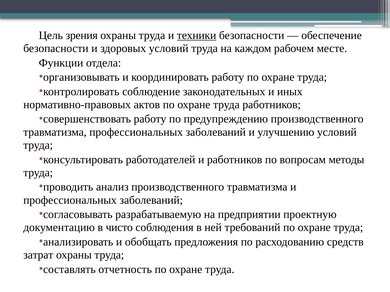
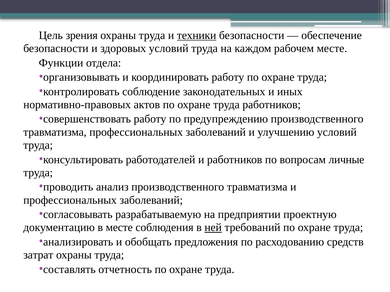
методы: методы -> личные
в чисто: чисто -> месте
ней underline: none -> present
